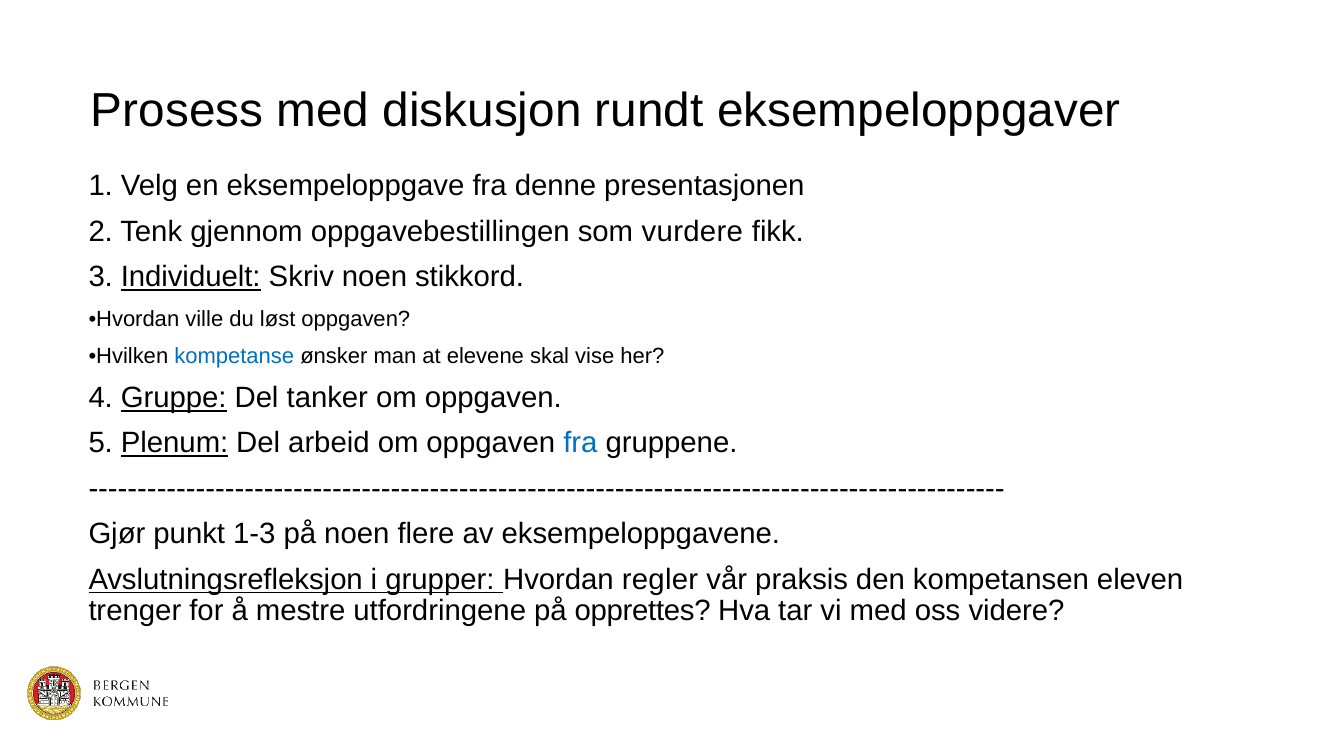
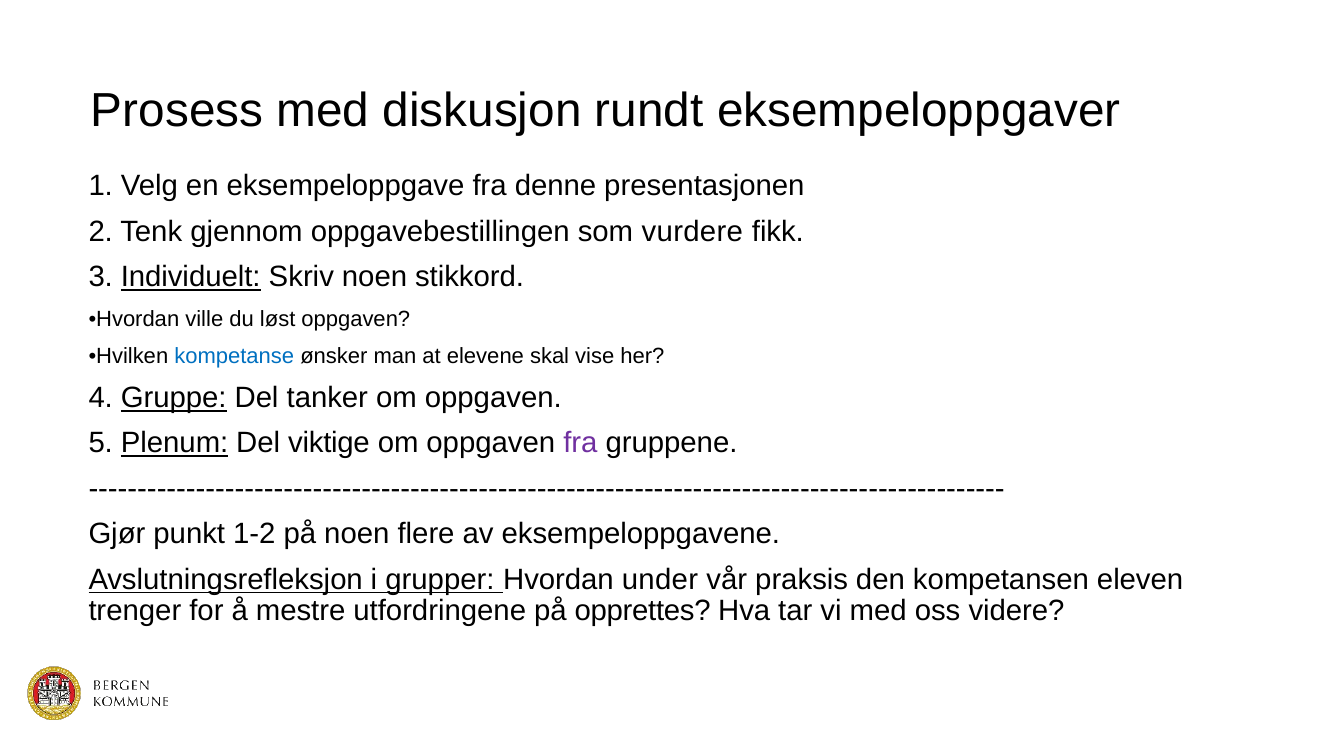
arbeid: arbeid -> viktige
fra at (580, 443) colour: blue -> purple
1-3: 1-3 -> 1-2
regler: regler -> under
